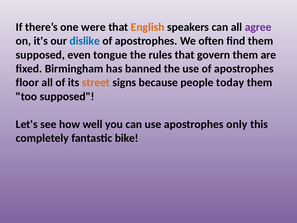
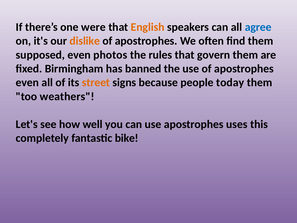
agree colour: purple -> blue
dislike colour: blue -> orange
tongue: tongue -> photos
floor at (27, 82): floor -> even
too supposed: supposed -> weathers
only: only -> uses
